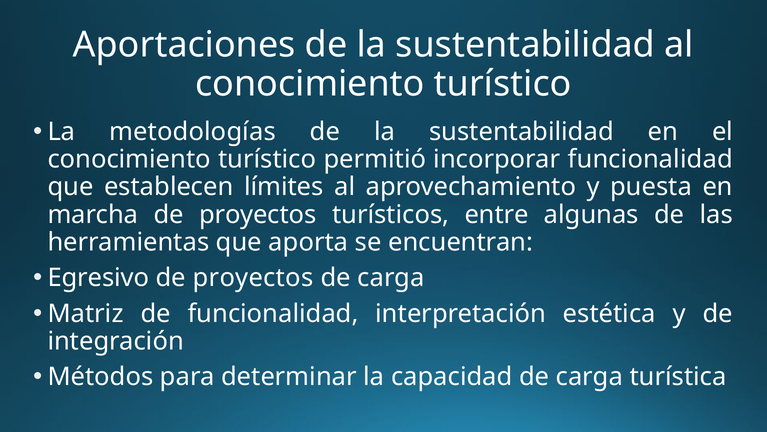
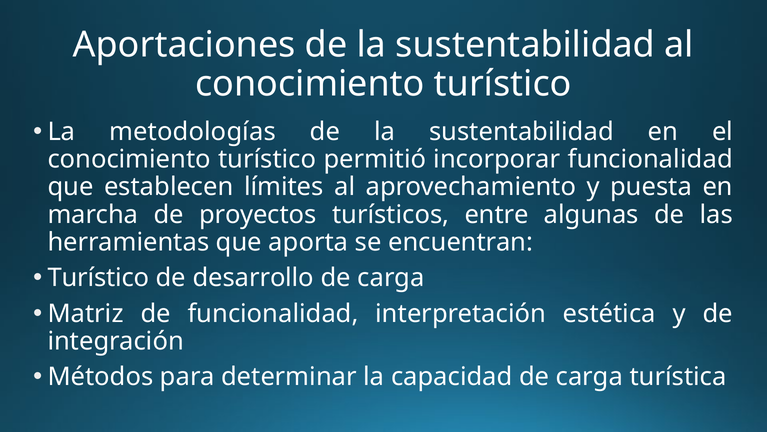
Egresivo at (98, 278): Egresivo -> Turístico
proyectos at (253, 278): proyectos -> desarrollo
